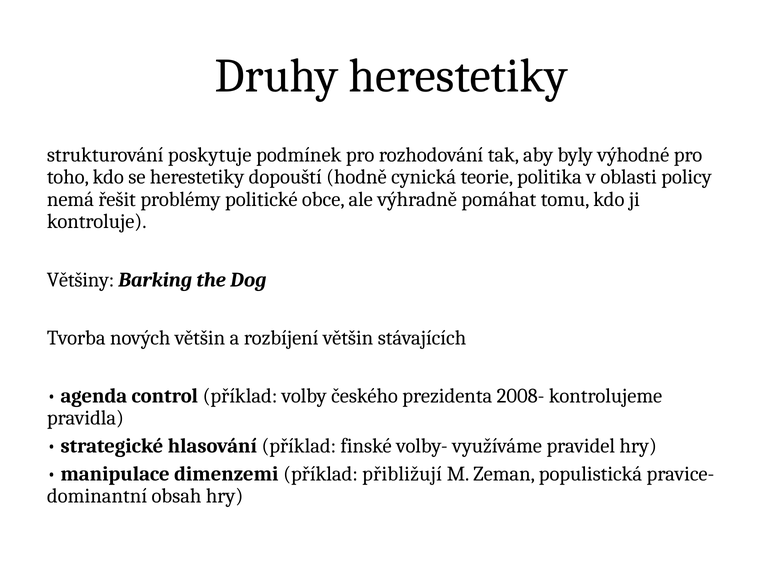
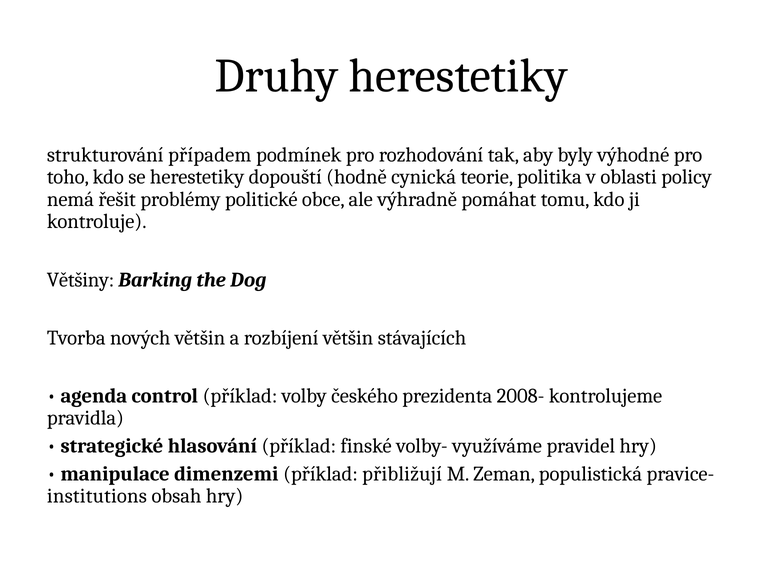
poskytuje: poskytuje -> případem
dominantní: dominantní -> institutions
